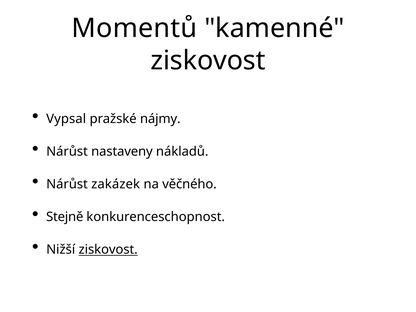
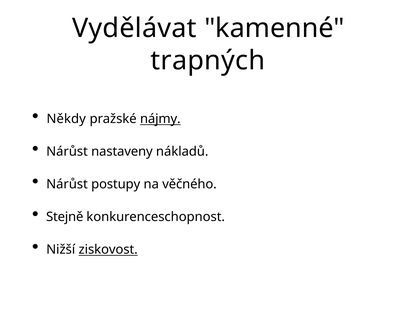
Momentů: Momentů -> Vydělávat
ziskovost at (208, 61): ziskovost -> trapných
Vypsal: Vypsal -> Někdy
nájmy underline: none -> present
zakázek: zakázek -> postupy
